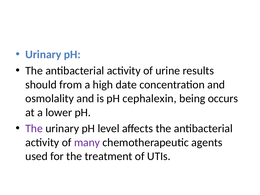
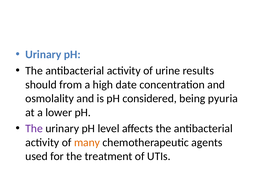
cephalexin: cephalexin -> considered
occurs: occurs -> pyuria
many colour: purple -> orange
